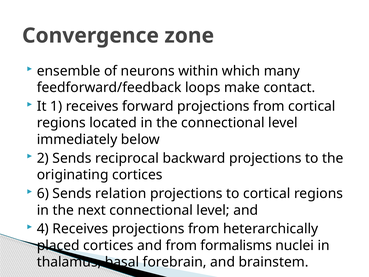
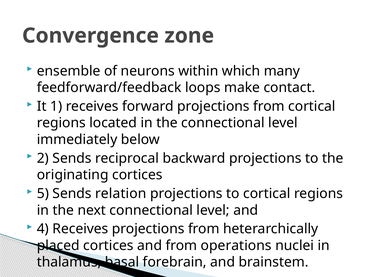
6: 6 -> 5
formalisms: formalisms -> operations
